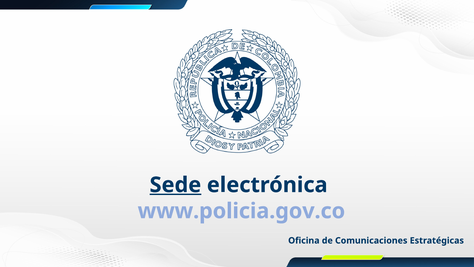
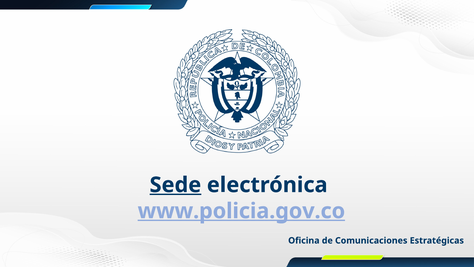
www.policia.gov.co underline: none -> present
